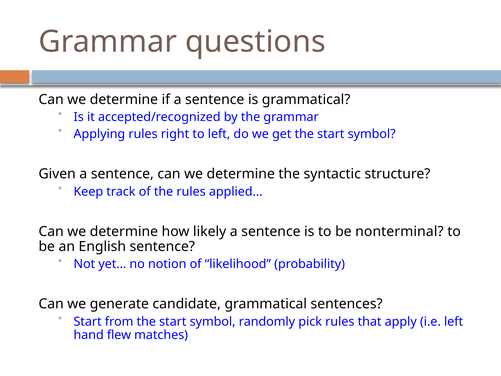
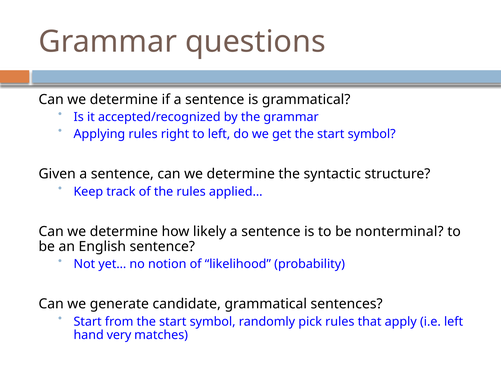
flew: flew -> very
